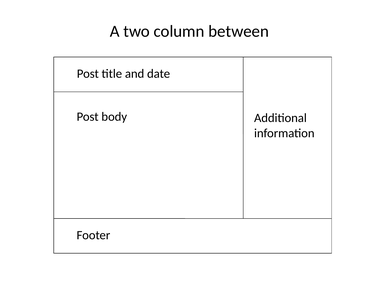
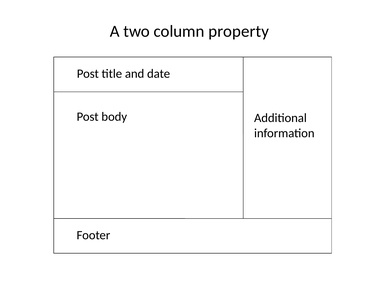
between: between -> property
